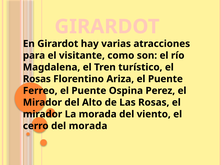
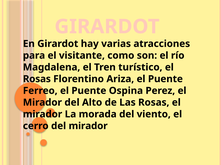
del morada: morada -> mirador
